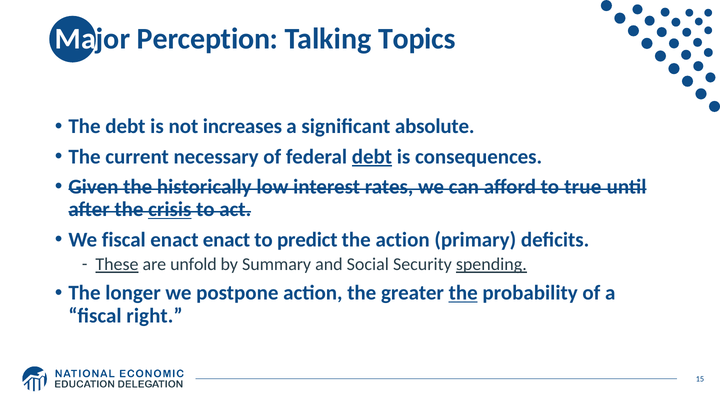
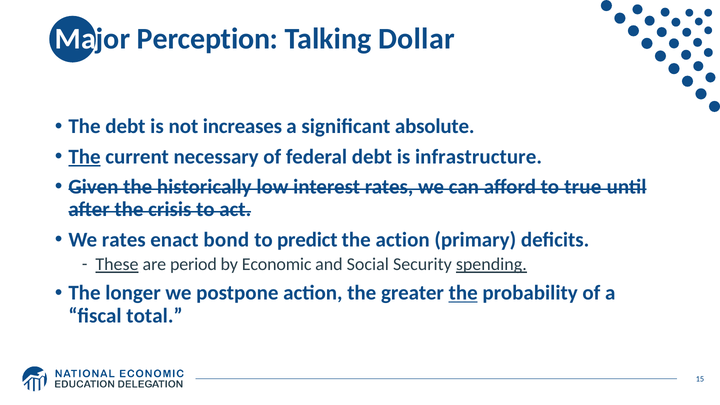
Topics: Topics -> Dollar
The at (84, 157) underline: none -> present
debt at (372, 157) underline: present -> none
consequences: consequences -> infrastructure
crisis underline: present -> none
We fiscal: fiscal -> rates
enact enact: enact -> bond
unfold: unfold -> period
Summary: Summary -> Economic
right: right -> total
